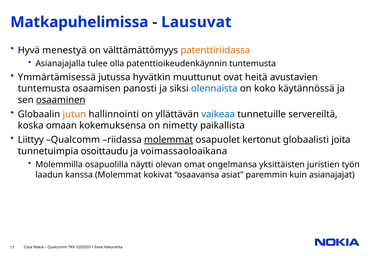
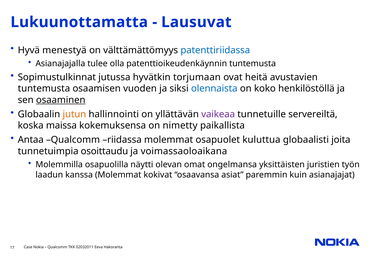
Matkapuhelimissa: Matkapuhelimissa -> Lukuunottamatta
patenttiriidassa colour: orange -> blue
Ymmärtämisessä: Ymmärtämisessä -> Sopimustulkinnat
muuttunut: muuttunut -> torjumaan
panosti: panosti -> vuoden
käytännössä: käytännössä -> henkilöstöllä
vaikeaa colour: blue -> purple
omaan: omaan -> maissa
Liittyy: Liittyy -> Antaa
molemmat at (169, 140) underline: present -> none
kertonut: kertonut -> kuluttua
